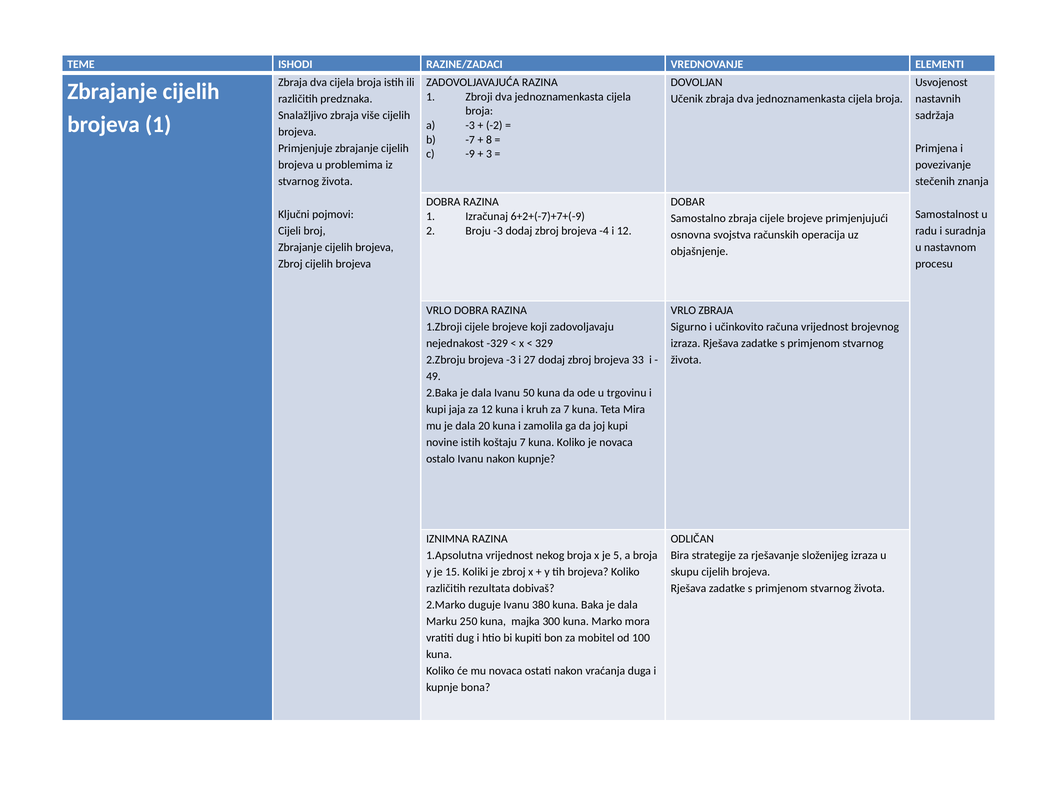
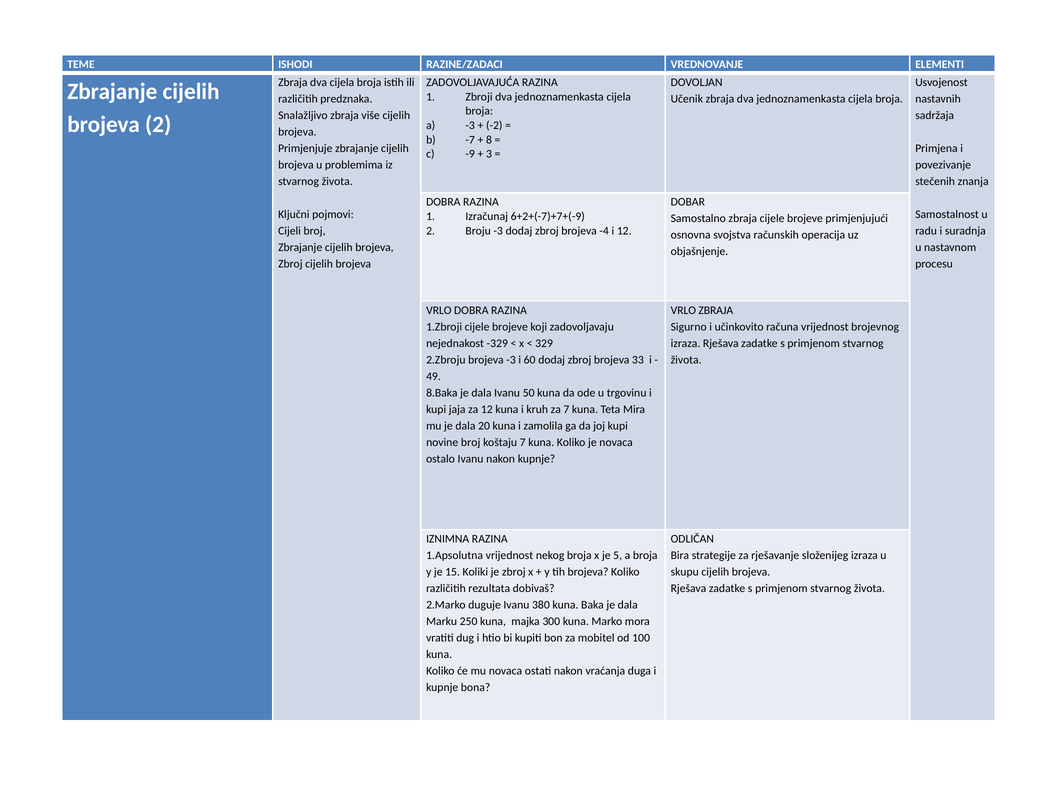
brojeva 1: 1 -> 2
27: 27 -> 60
2.Baka: 2.Baka -> 8.Baka
novine istih: istih -> broj
